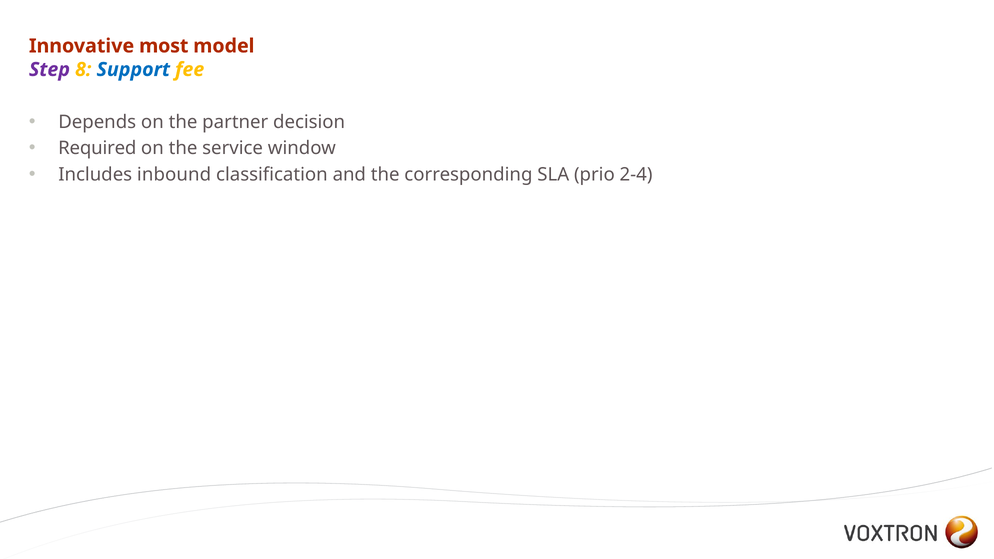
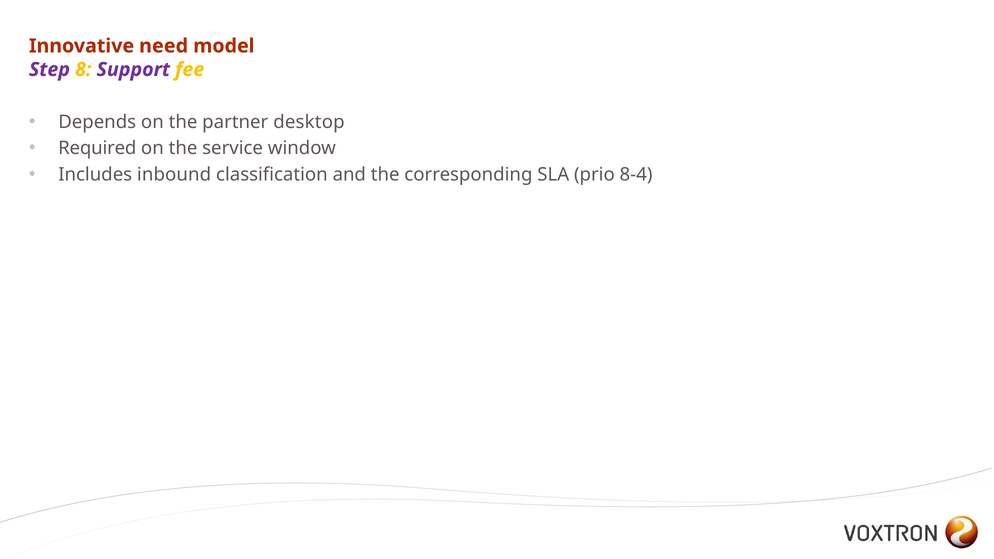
most: most -> need
Support colour: blue -> purple
decision: decision -> desktop
2-4: 2-4 -> 8-4
